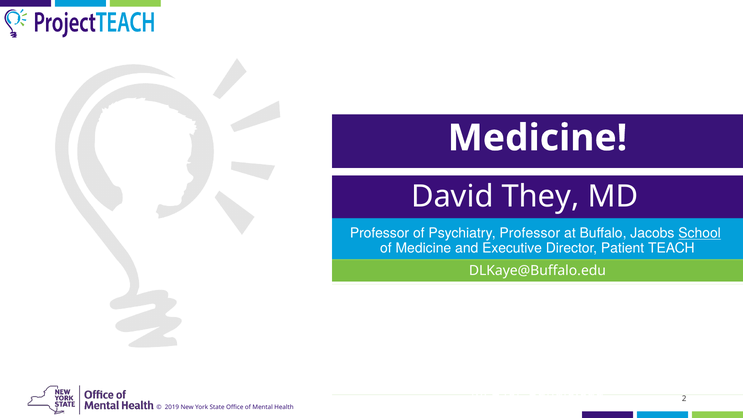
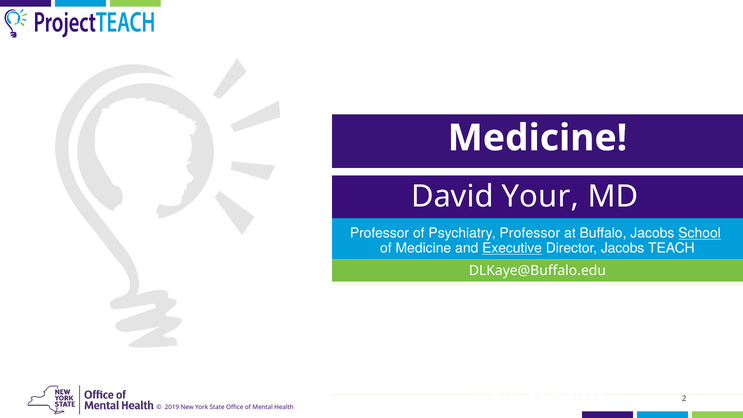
They: They -> Your
Executive underline: none -> present
Director Patient: Patient -> Jacobs
